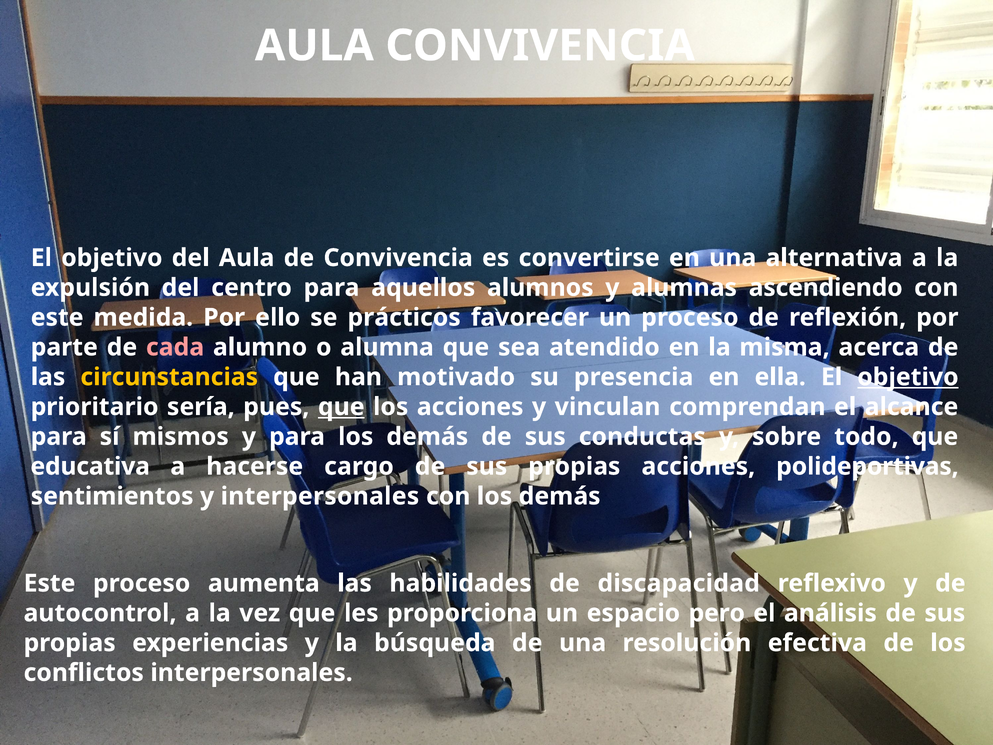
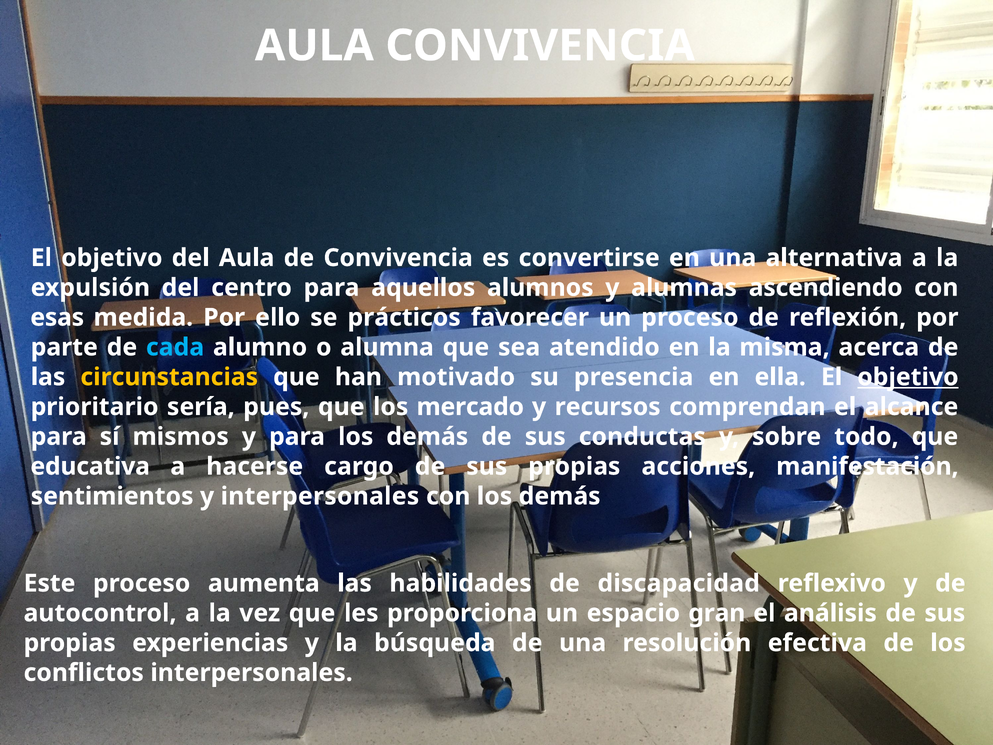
este at (57, 317): este -> esas
cada colour: pink -> light blue
que at (341, 407) underline: present -> none
los acciones: acciones -> mercado
vinculan: vinculan -> recursos
polideportivas: polideportivas -> manifestación
pero: pero -> gran
